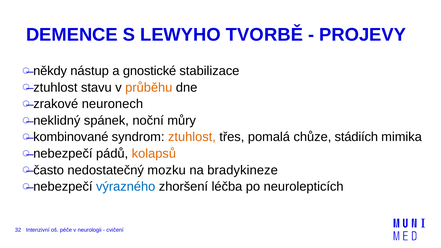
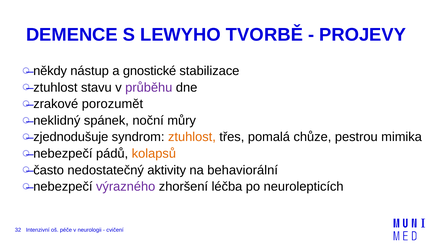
průběhu colour: orange -> purple
neuronech: neuronech -> porozumět
kombinované: kombinované -> zjednodušuje
stádiích: stádiích -> pestrou
mozku: mozku -> aktivity
bradykineze: bradykineze -> behaviorální
výrazného colour: blue -> purple
